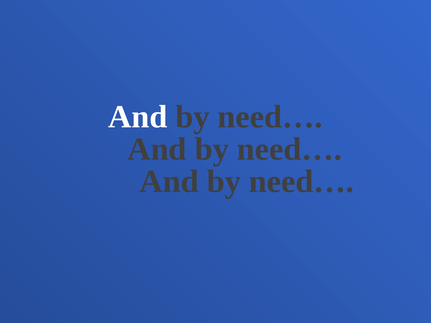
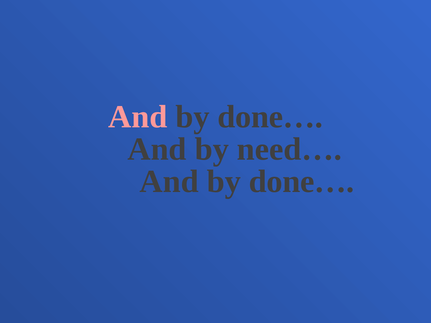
And at (138, 117) colour: white -> pink
need… at (270, 117): need… -> done…
need… at (301, 182): need… -> done…
